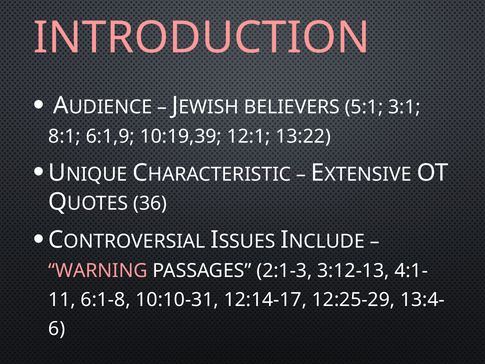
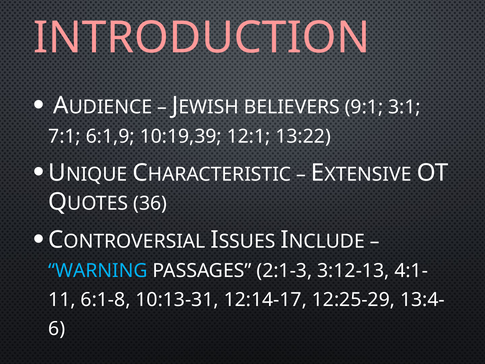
5:1: 5:1 -> 9:1
8:1: 8:1 -> 7:1
WARNING colour: pink -> light blue
10:10-31: 10:10-31 -> 10:13-31
